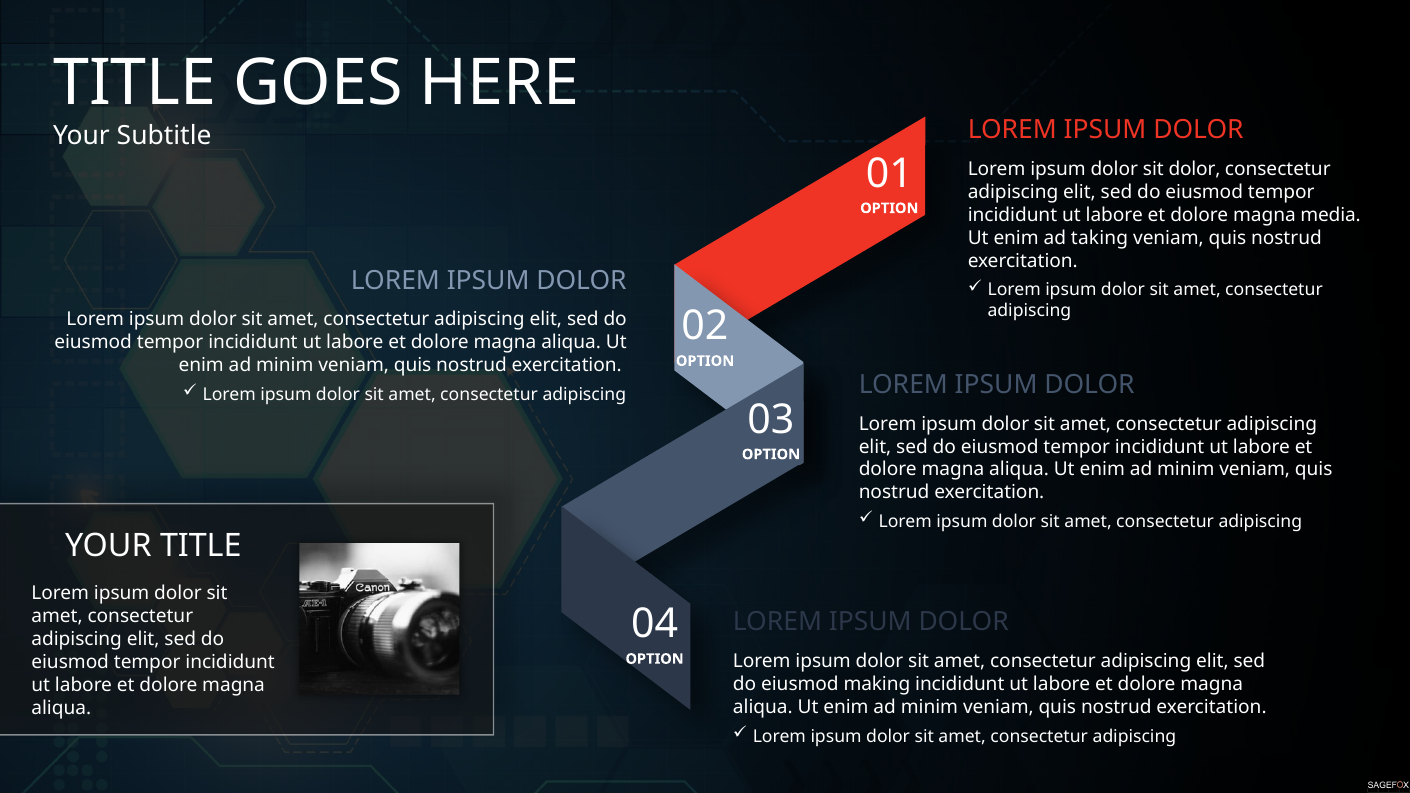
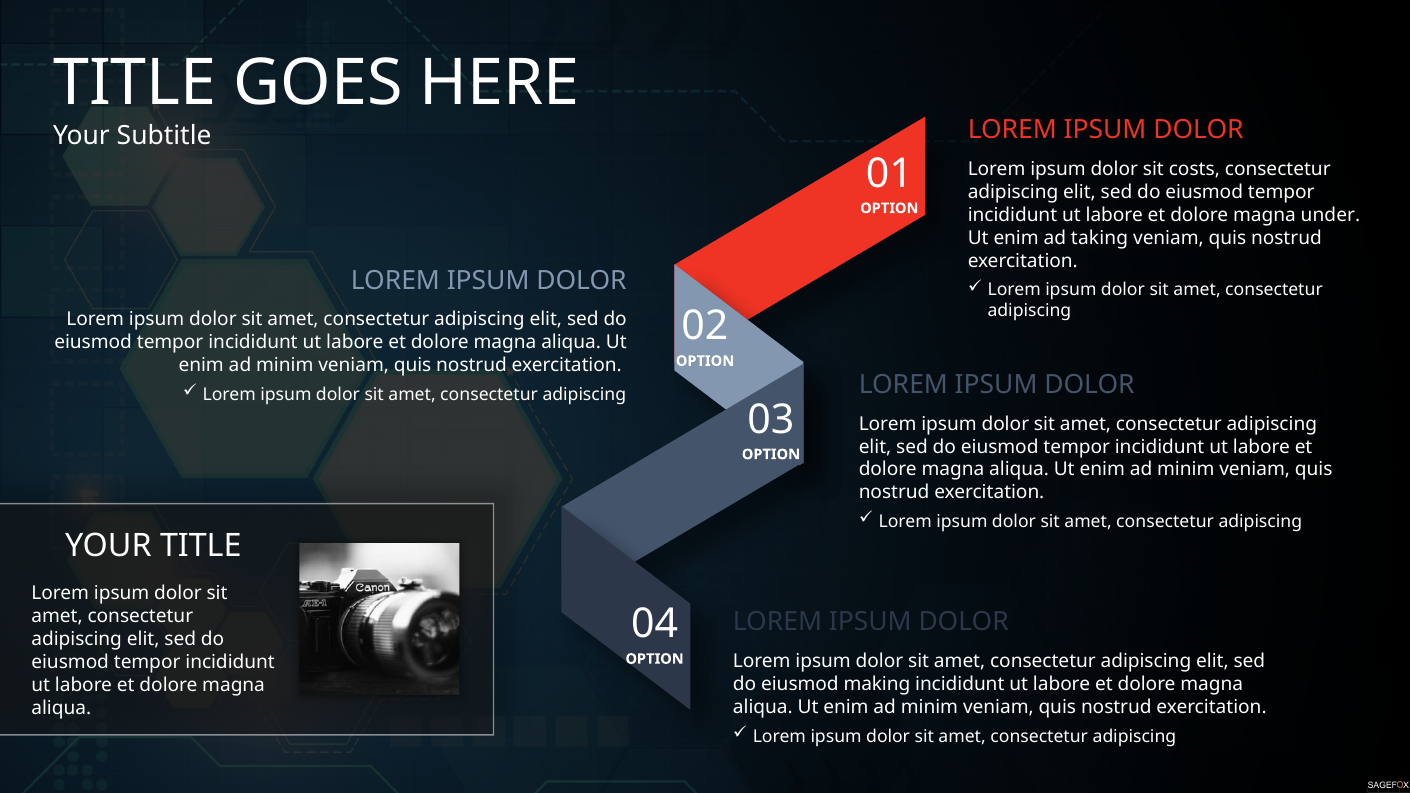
sit dolor: dolor -> costs
media: media -> under
